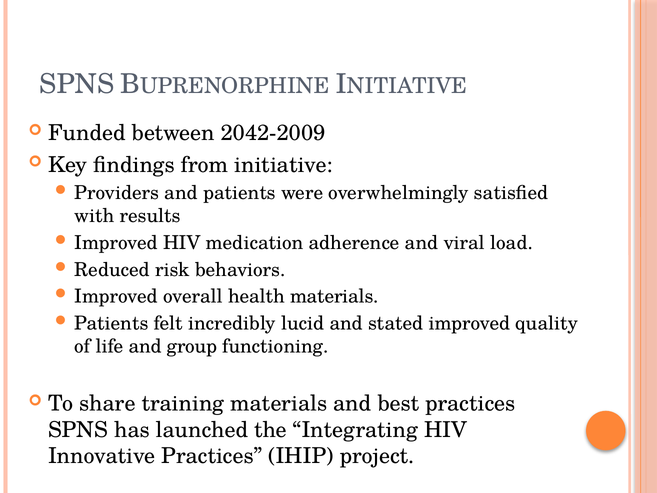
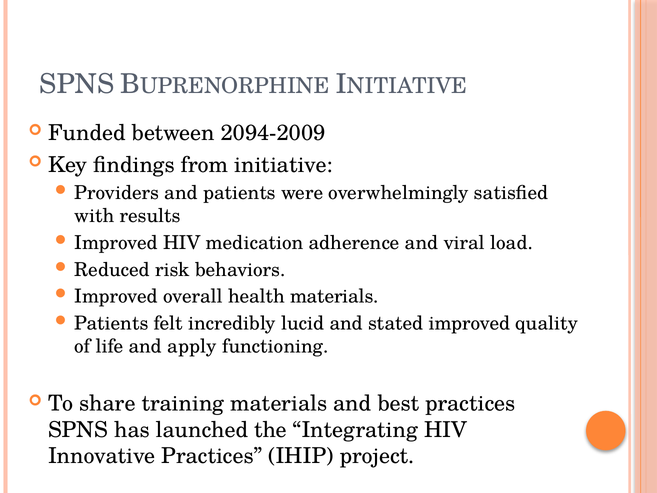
2042-2009: 2042-2009 -> 2094-2009
group: group -> apply
